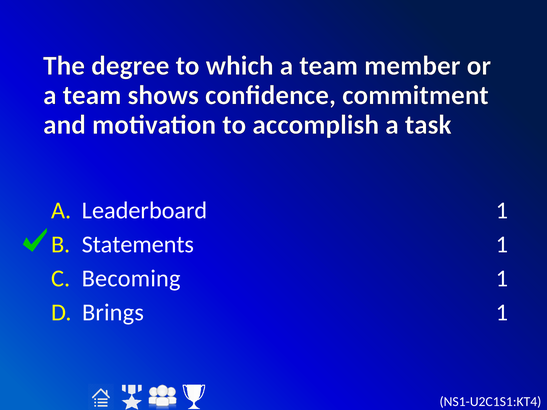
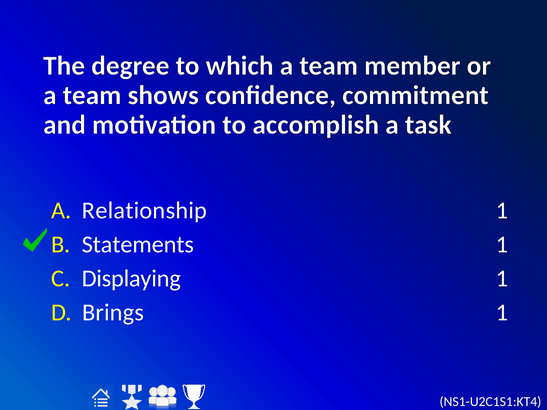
Leaderboard: Leaderboard -> Relationship
Becoming: Becoming -> Displaying
